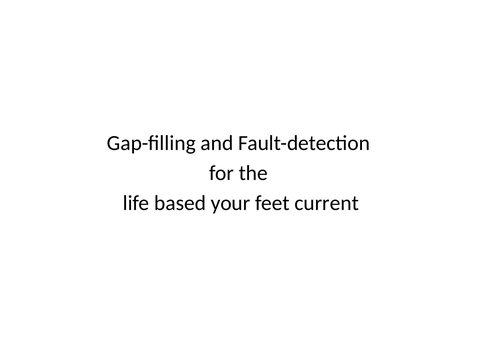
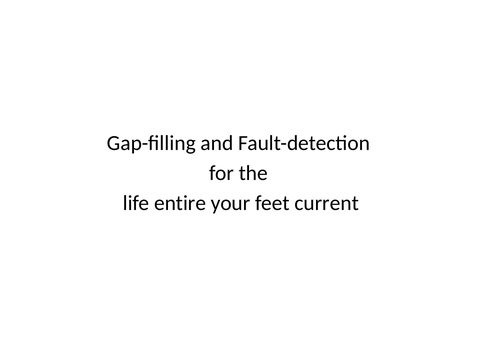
based: based -> entire
